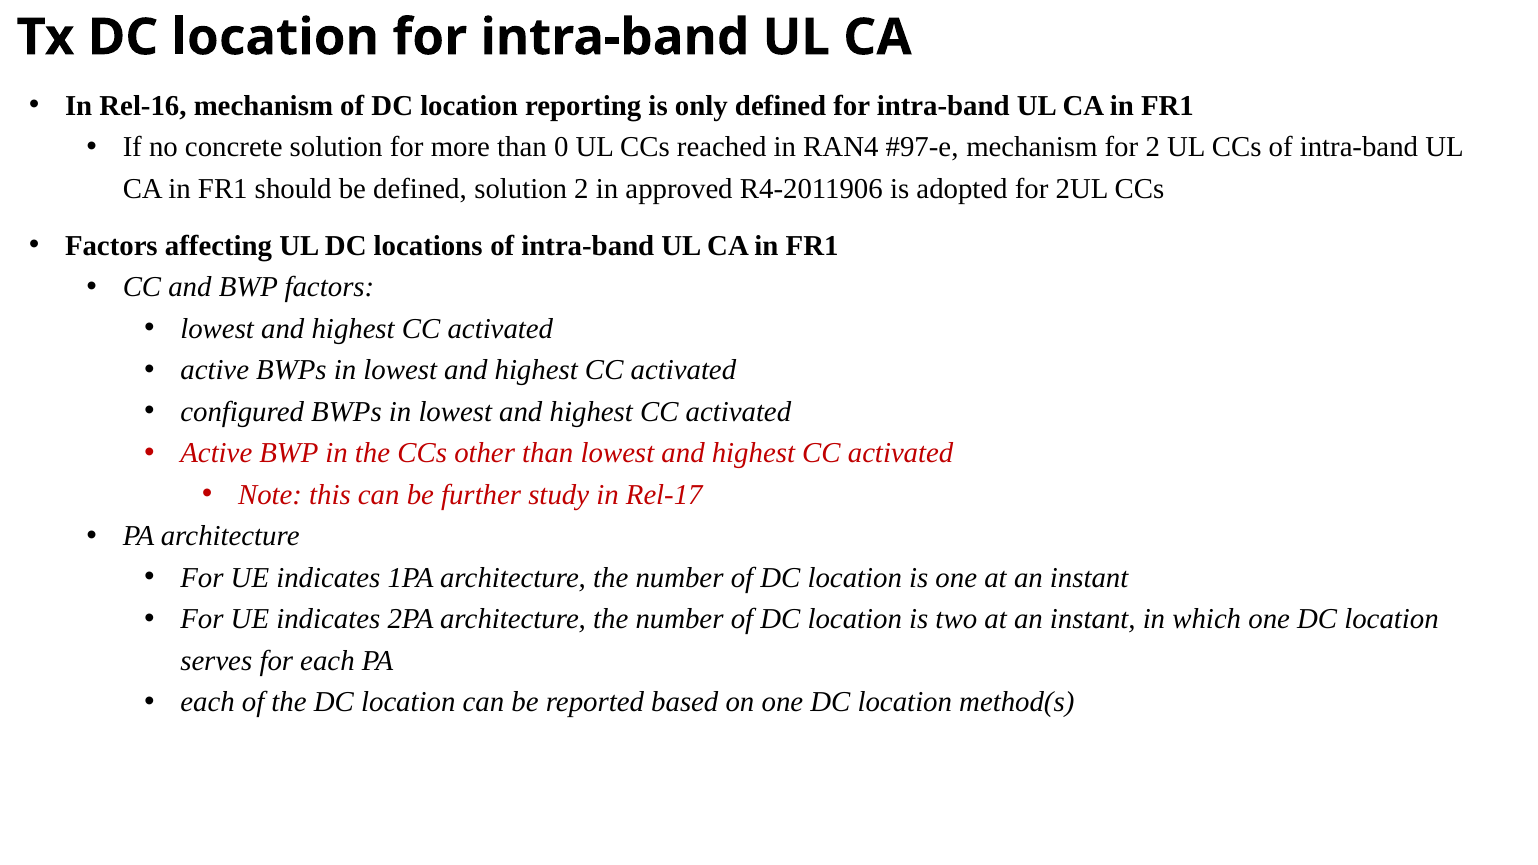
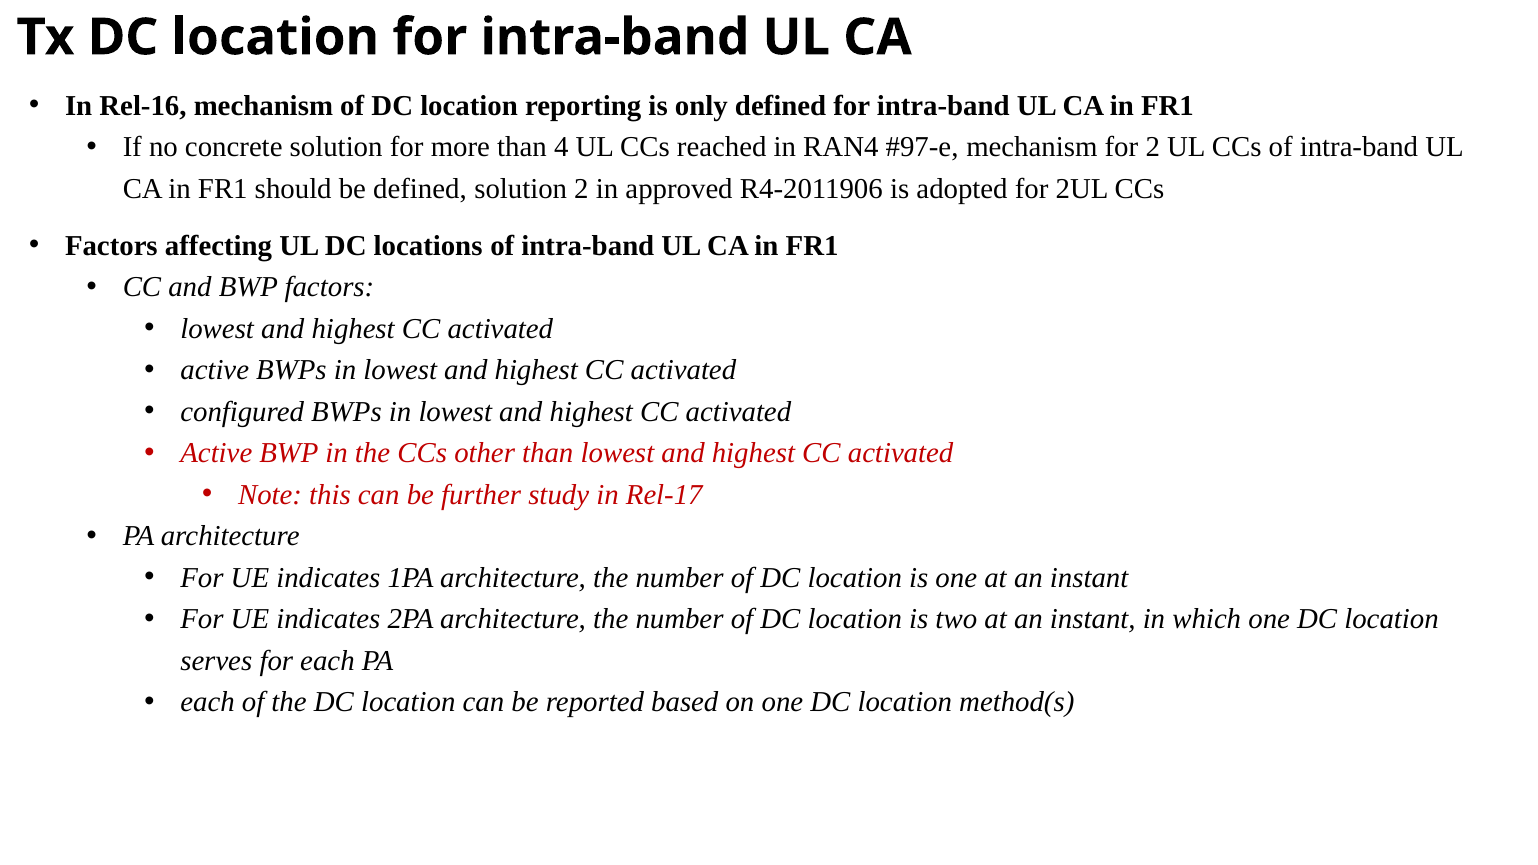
0: 0 -> 4
